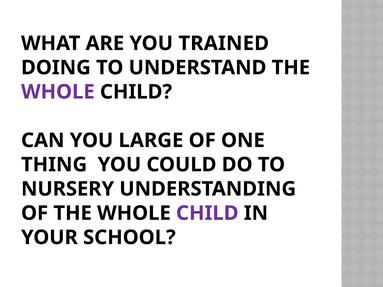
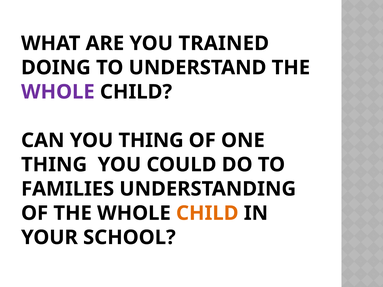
YOU LARGE: LARGE -> THING
NURSERY: NURSERY -> FAMILIES
CHILD at (207, 213) colour: purple -> orange
